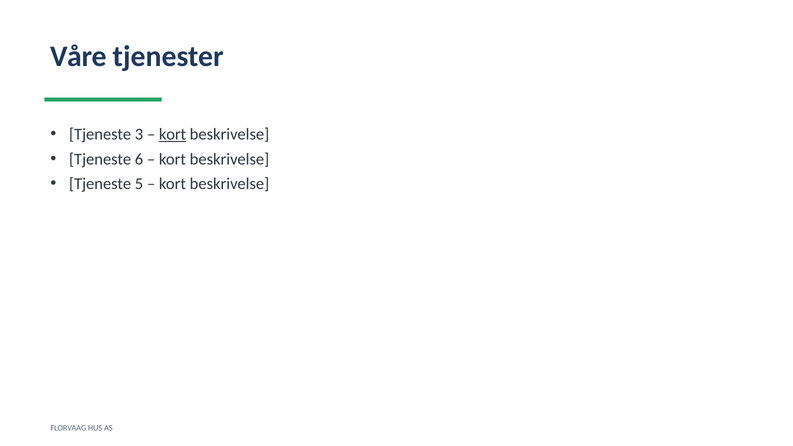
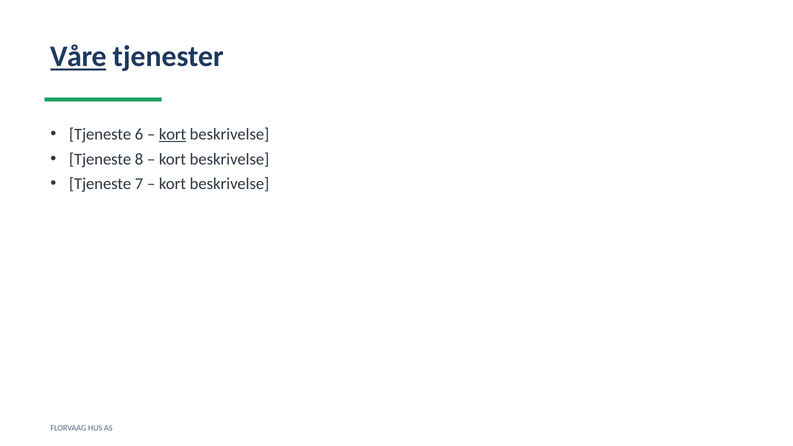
Våre underline: none -> present
3: 3 -> 6
6: 6 -> 8
5: 5 -> 7
